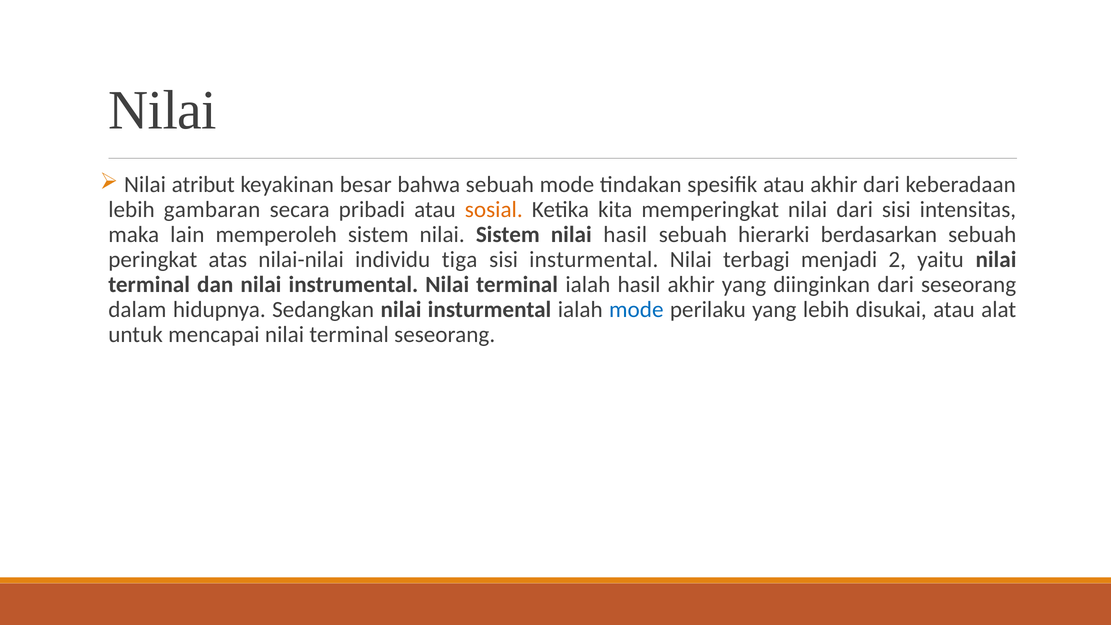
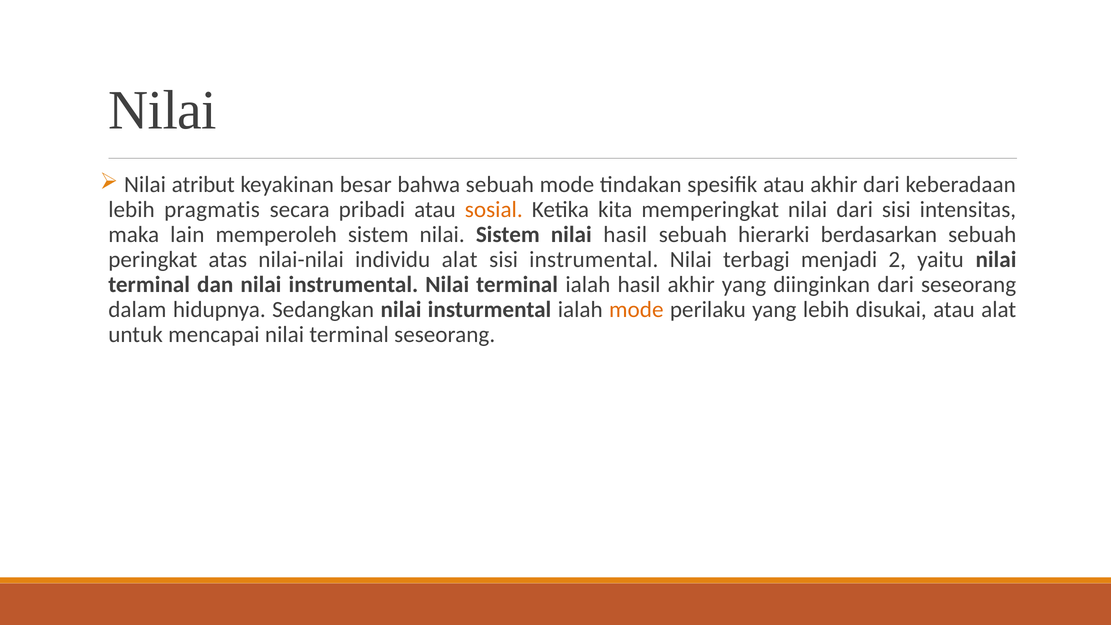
gambaran: gambaran -> pragmatis
individu tiga: tiga -> alat
sisi insturmental: insturmental -> instrumental
mode at (636, 310) colour: blue -> orange
